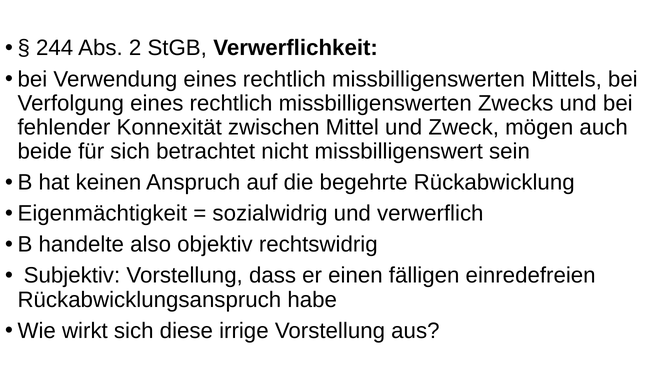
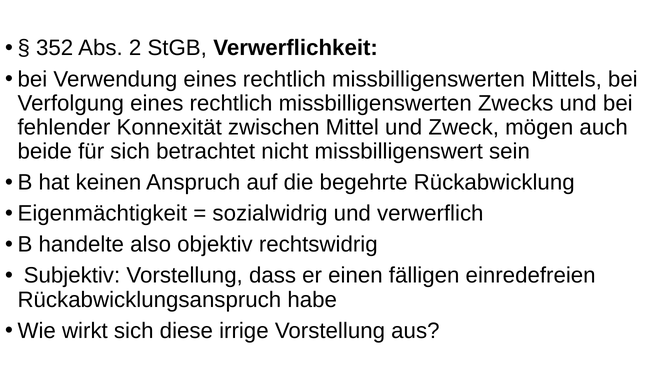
244: 244 -> 352
